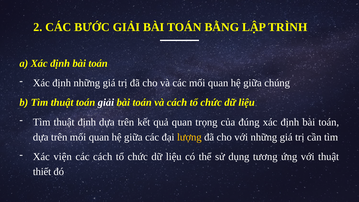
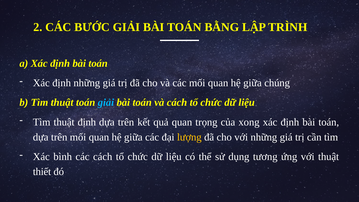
giải at (106, 102) colour: white -> light blue
đúng: đúng -> xong
viện: viện -> bình
